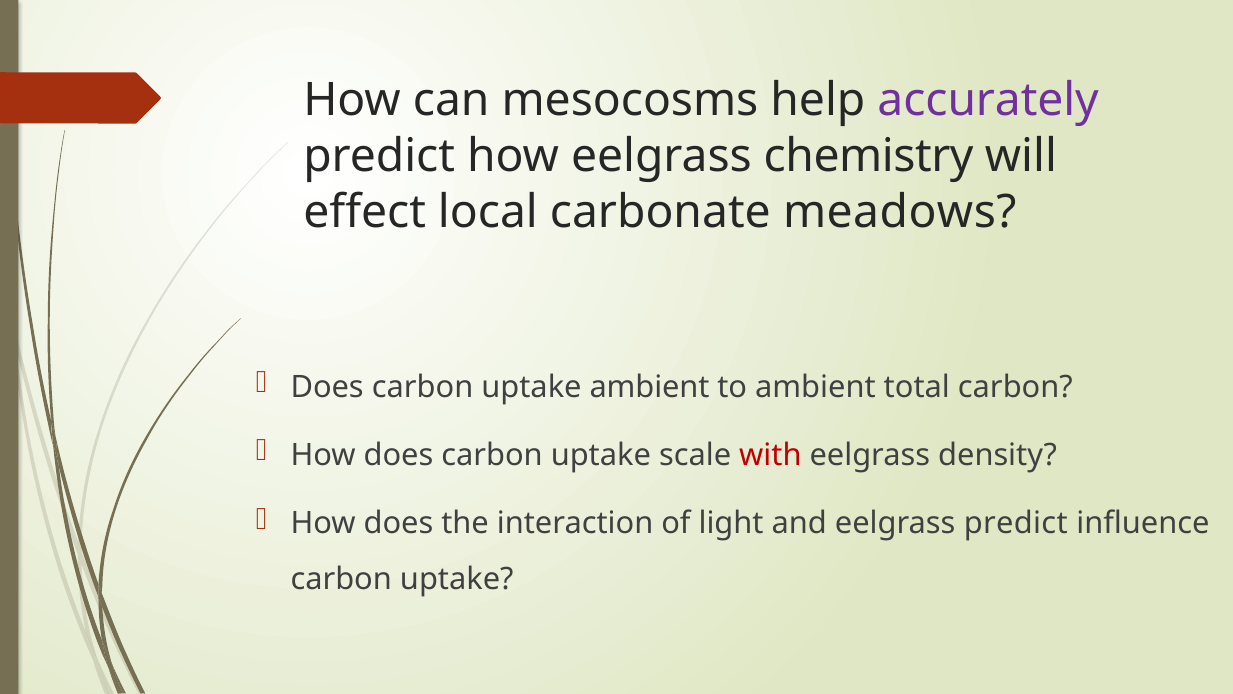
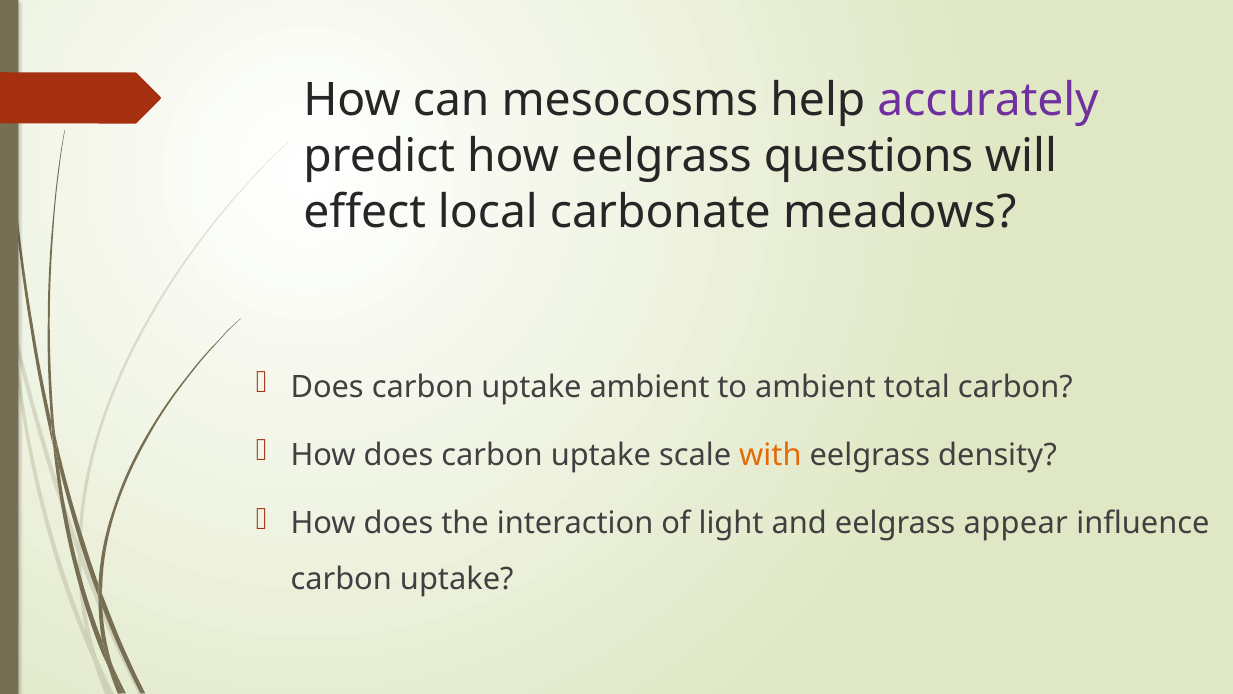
chemistry: chemistry -> questions
with colour: red -> orange
eelgrass predict: predict -> appear
